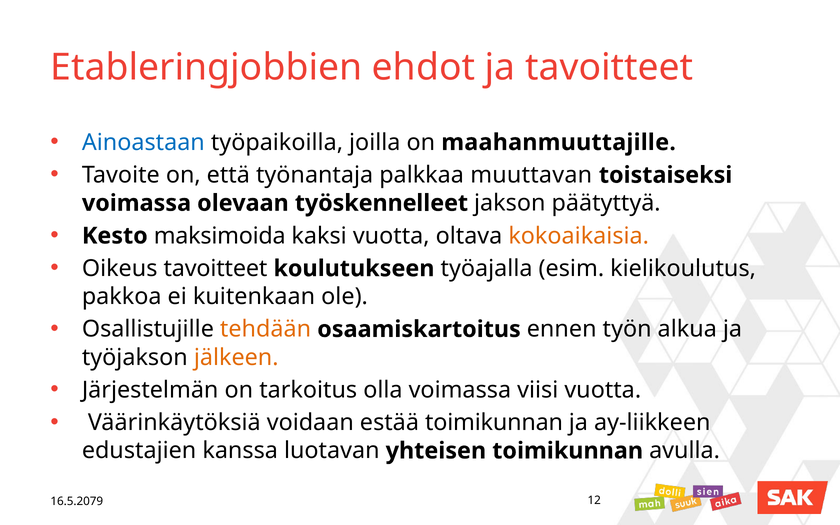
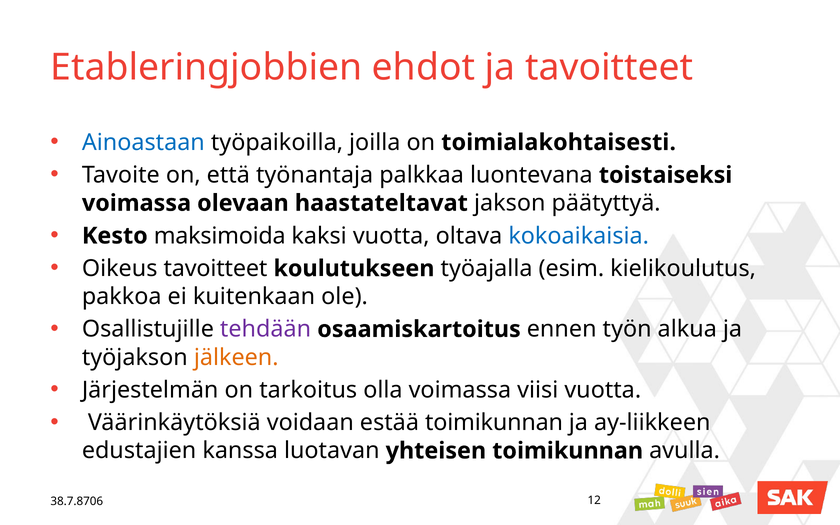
maahanmuuttajille: maahanmuuttajille -> toimialakohtaisesti
muuttavan: muuttavan -> luontevana
työskennelleet: työskennelleet -> haastateltavat
kokoaikaisia colour: orange -> blue
tehdään colour: orange -> purple
16.5.2079: 16.5.2079 -> 38.7.8706
